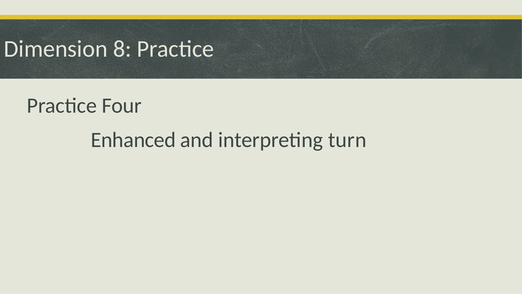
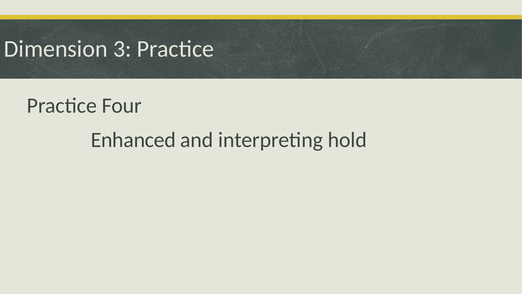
8: 8 -> 3
turn: turn -> hold
